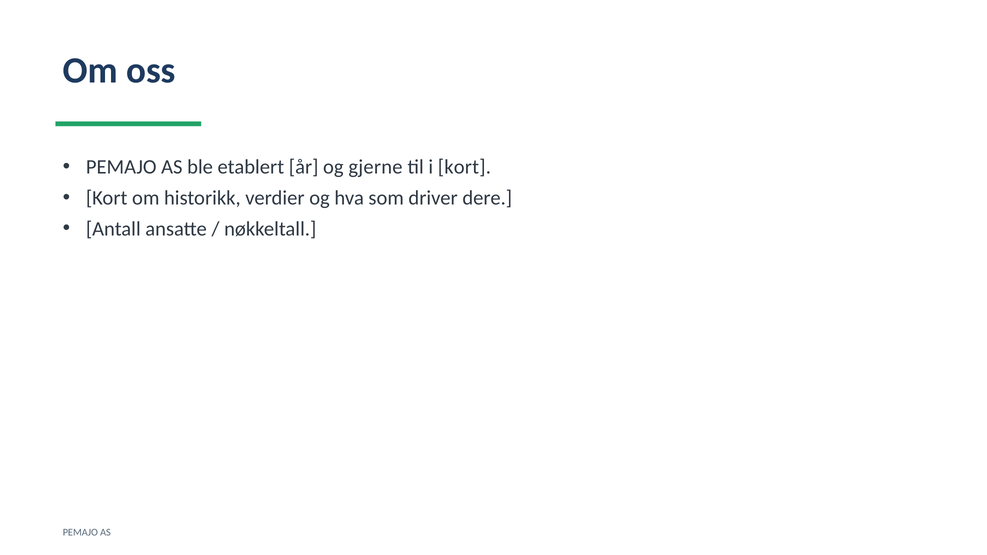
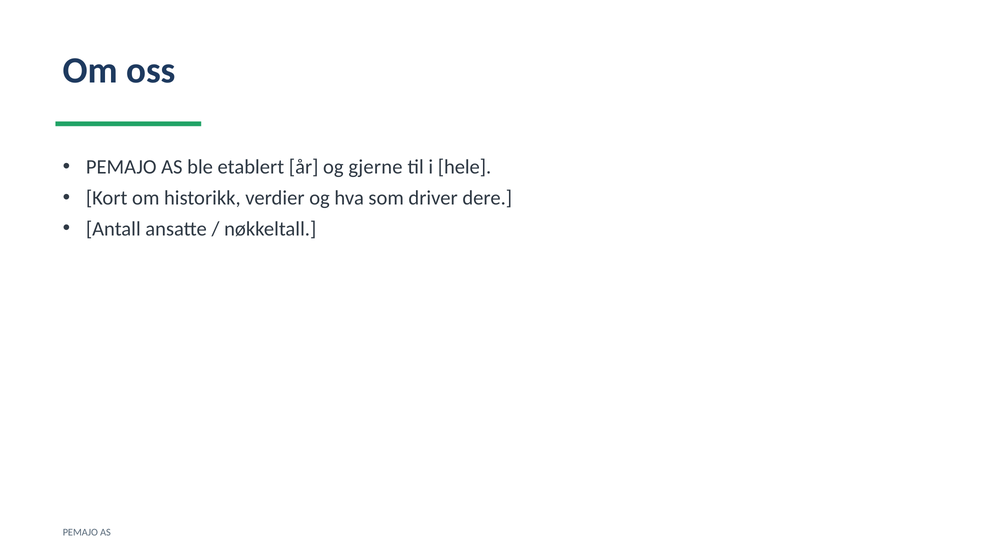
i kort: kort -> hele
